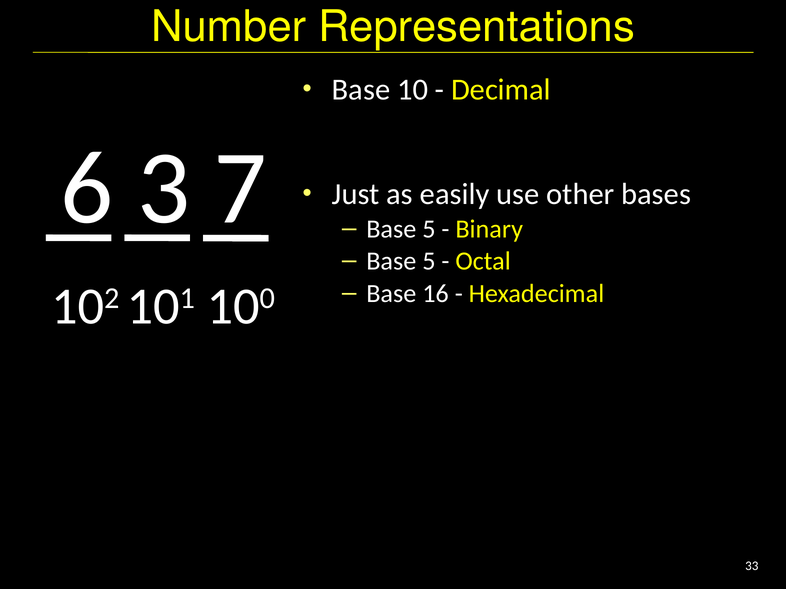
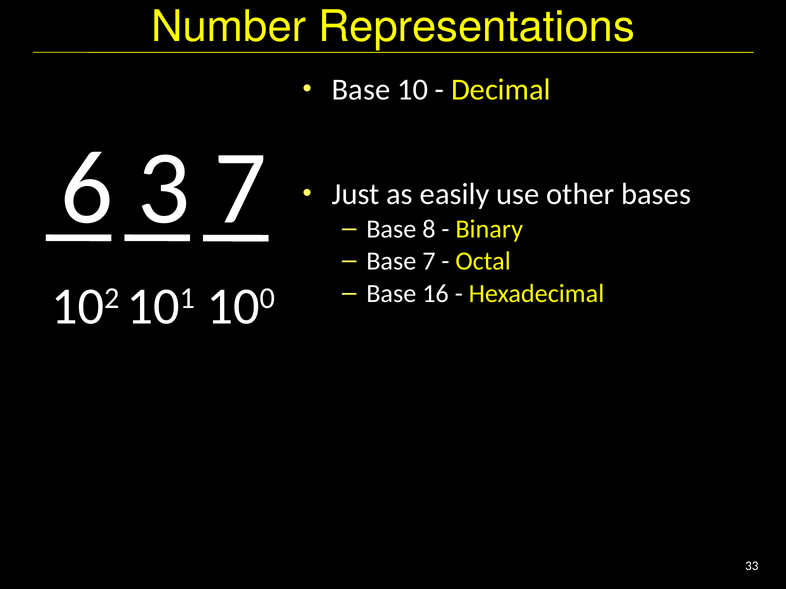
5 at (429, 229): 5 -> 8
5 at (429, 262): 5 -> 7
